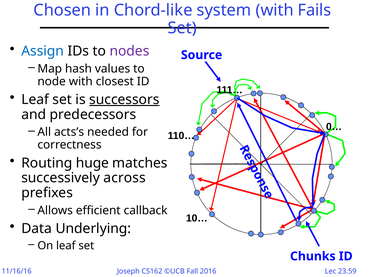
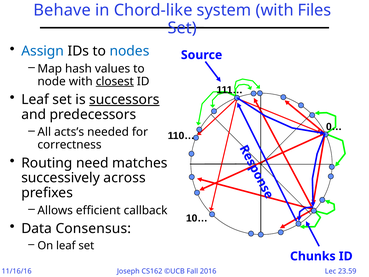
Chosen: Chosen -> Behave
Fails: Fails -> Files
nodes colour: purple -> blue
closest underline: none -> present
huge: huge -> need
Underlying: Underlying -> Consensus
